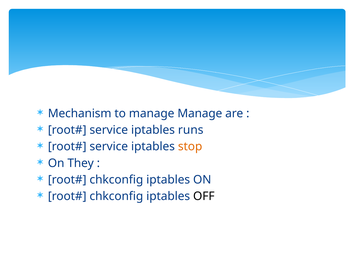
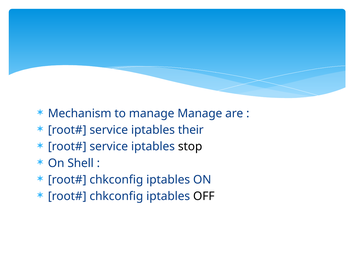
runs: runs -> their
stop colour: orange -> black
They: They -> Shell
